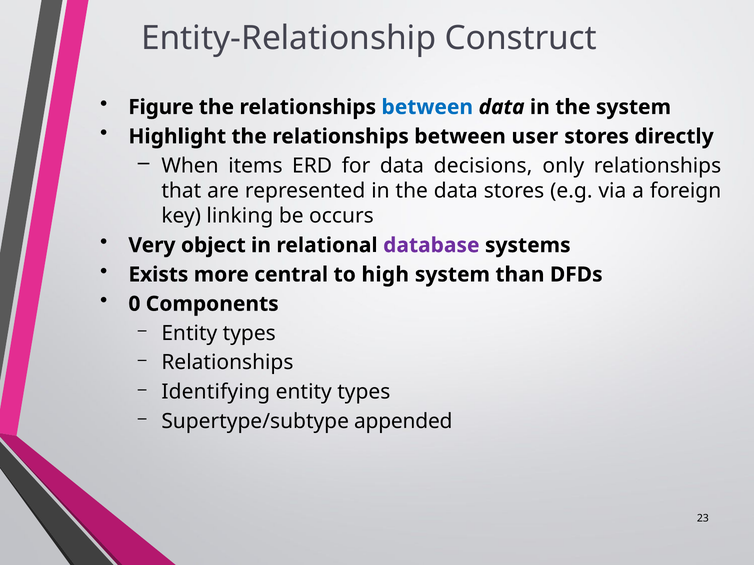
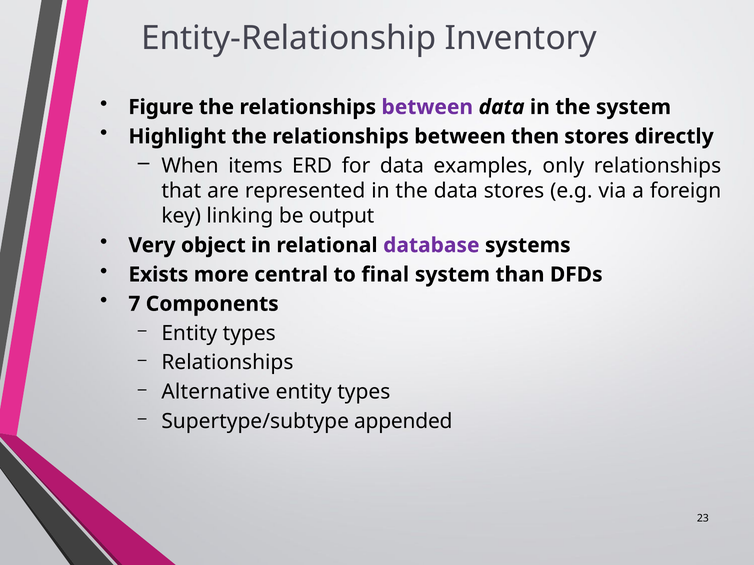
Construct: Construct -> Inventory
between at (427, 107) colour: blue -> purple
user: user -> then
decisions: decisions -> examples
occurs: occurs -> output
high: high -> final
0: 0 -> 7
Identifying: Identifying -> Alternative
